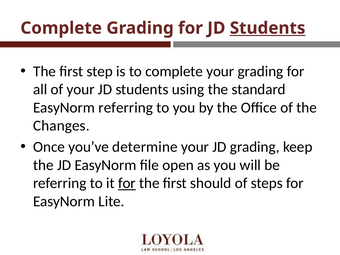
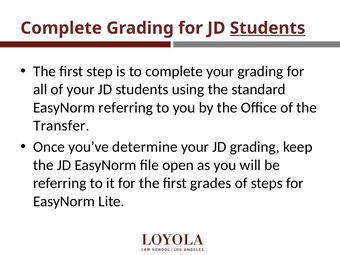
Changes: Changes -> Transfer
for at (127, 183) underline: present -> none
should: should -> grades
